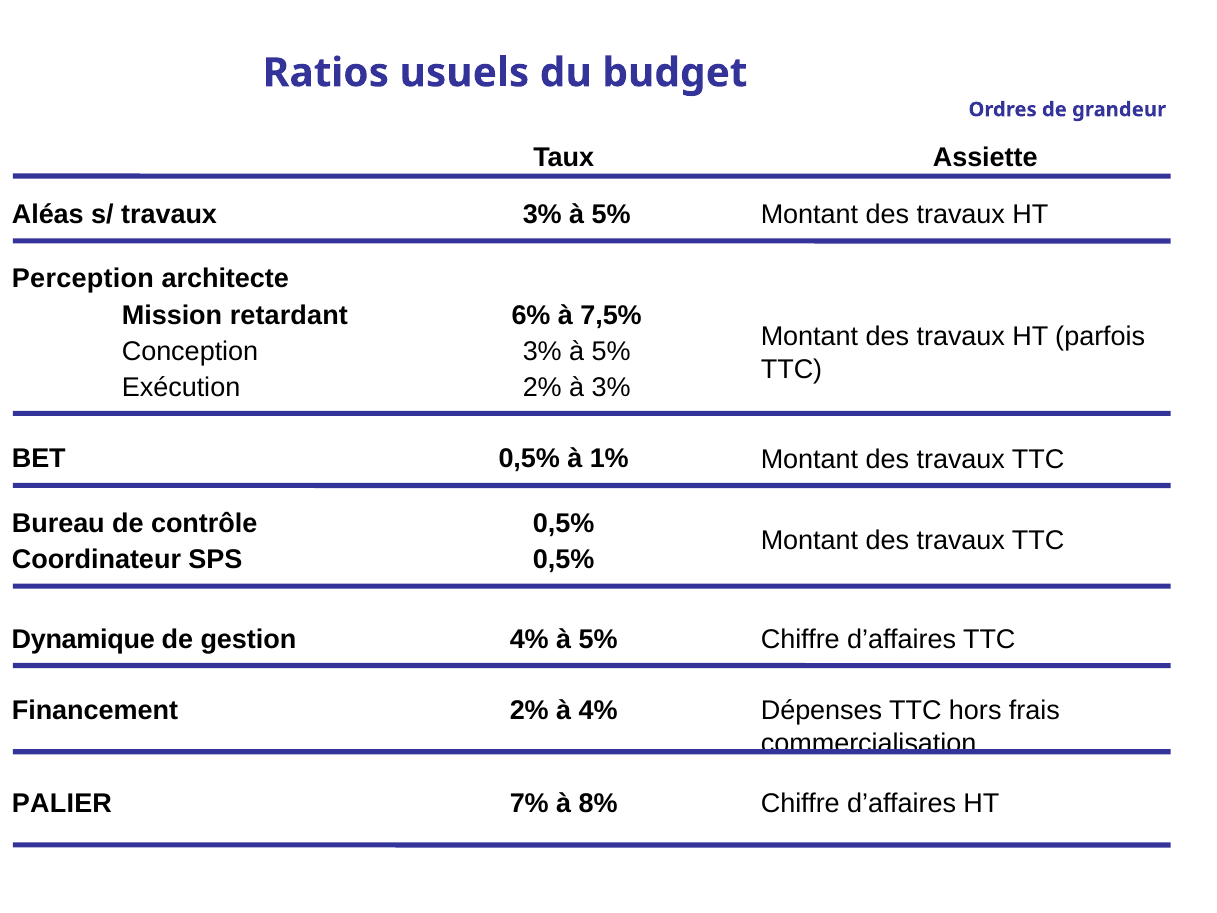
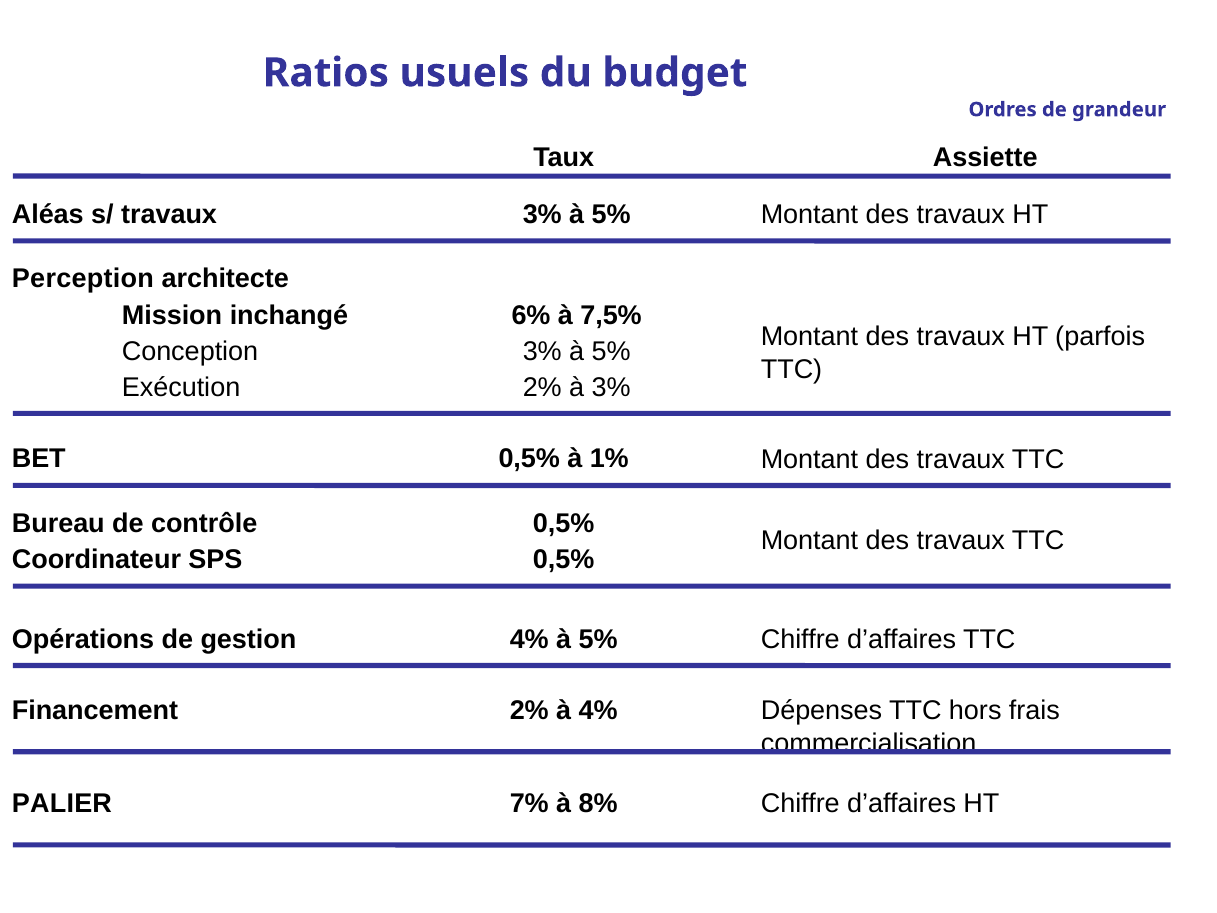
retardant: retardant -> inchangé
Dynamique: Dynamique -> Opérations
